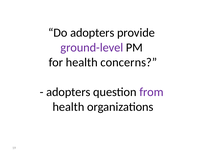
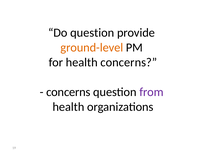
Do adopters: adopters -> question
ground-level colour: purple -> orange
adopters at (68, 92): adopters -> concerns
